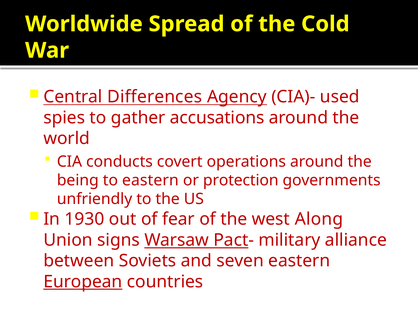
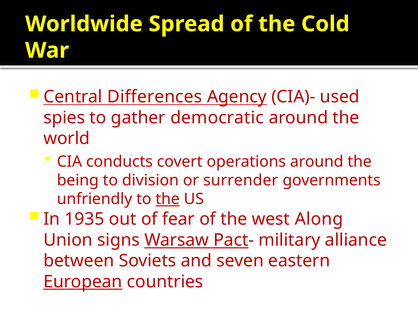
accusations: accusations -> democratic
to eastern: eastern -> division
protection: protection -> surrender
the at (168, 199) underline: none -> present
1930: 1930 -> 1935
